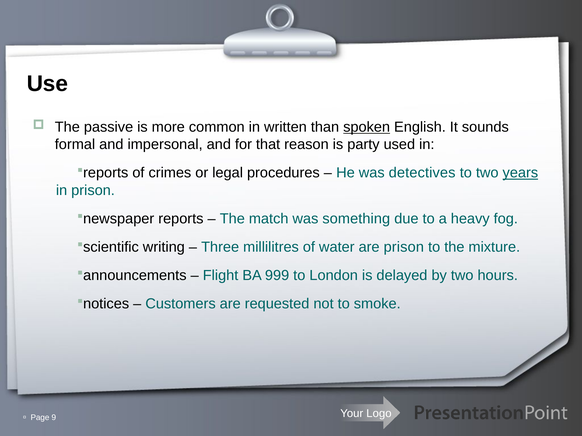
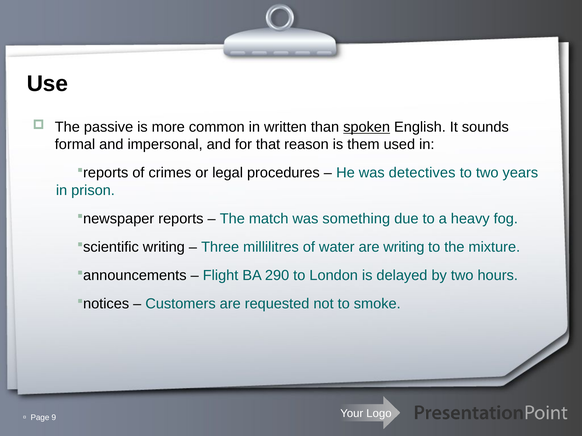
party: party -> them
years underline: present -> none
are prison: prison -> writing
999: 999 -> 290
